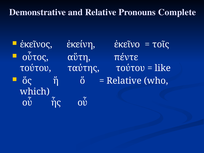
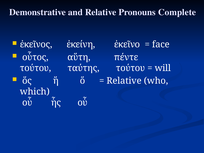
τοῖς: τοῖς -> face
like: like -> will
